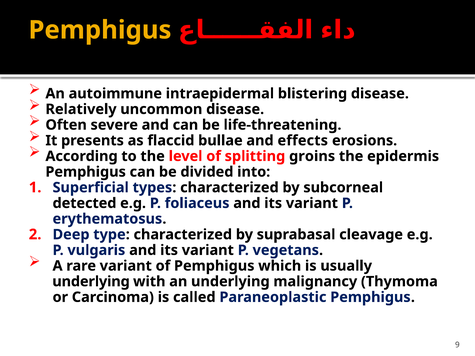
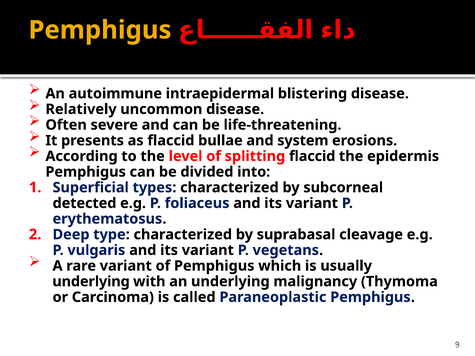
effects: effects -> system
splitting groins: groins -> flaccid
